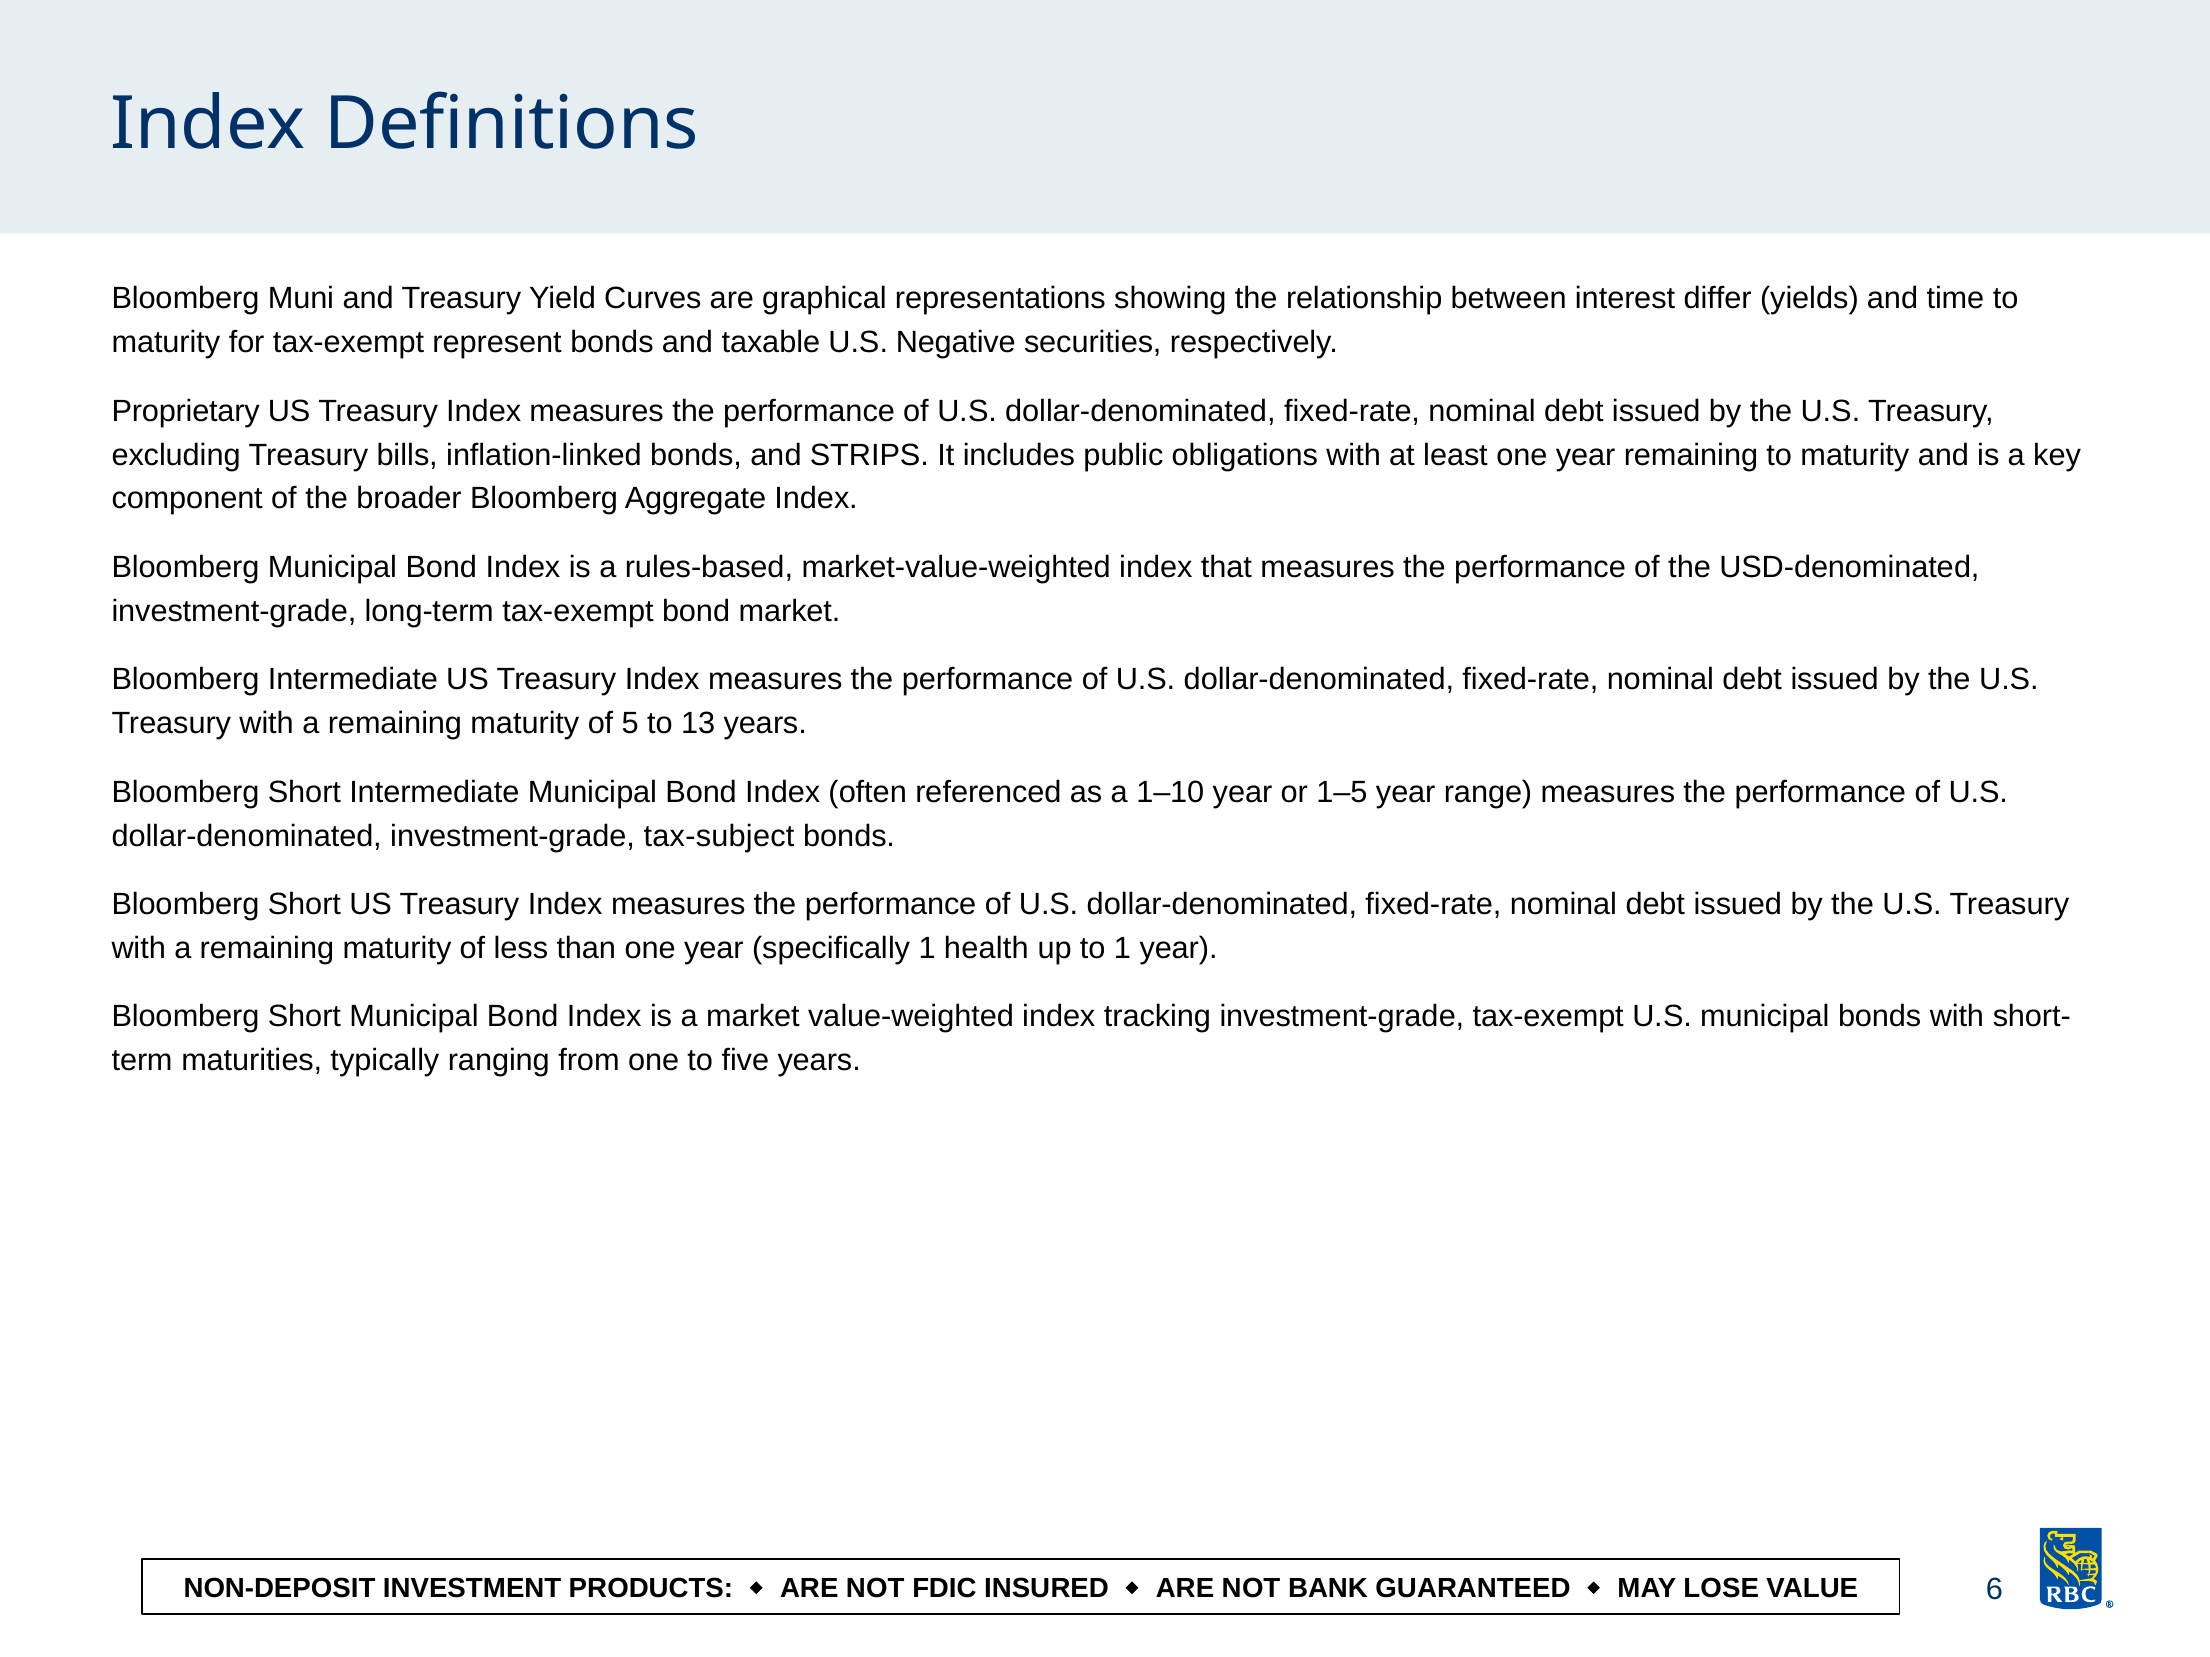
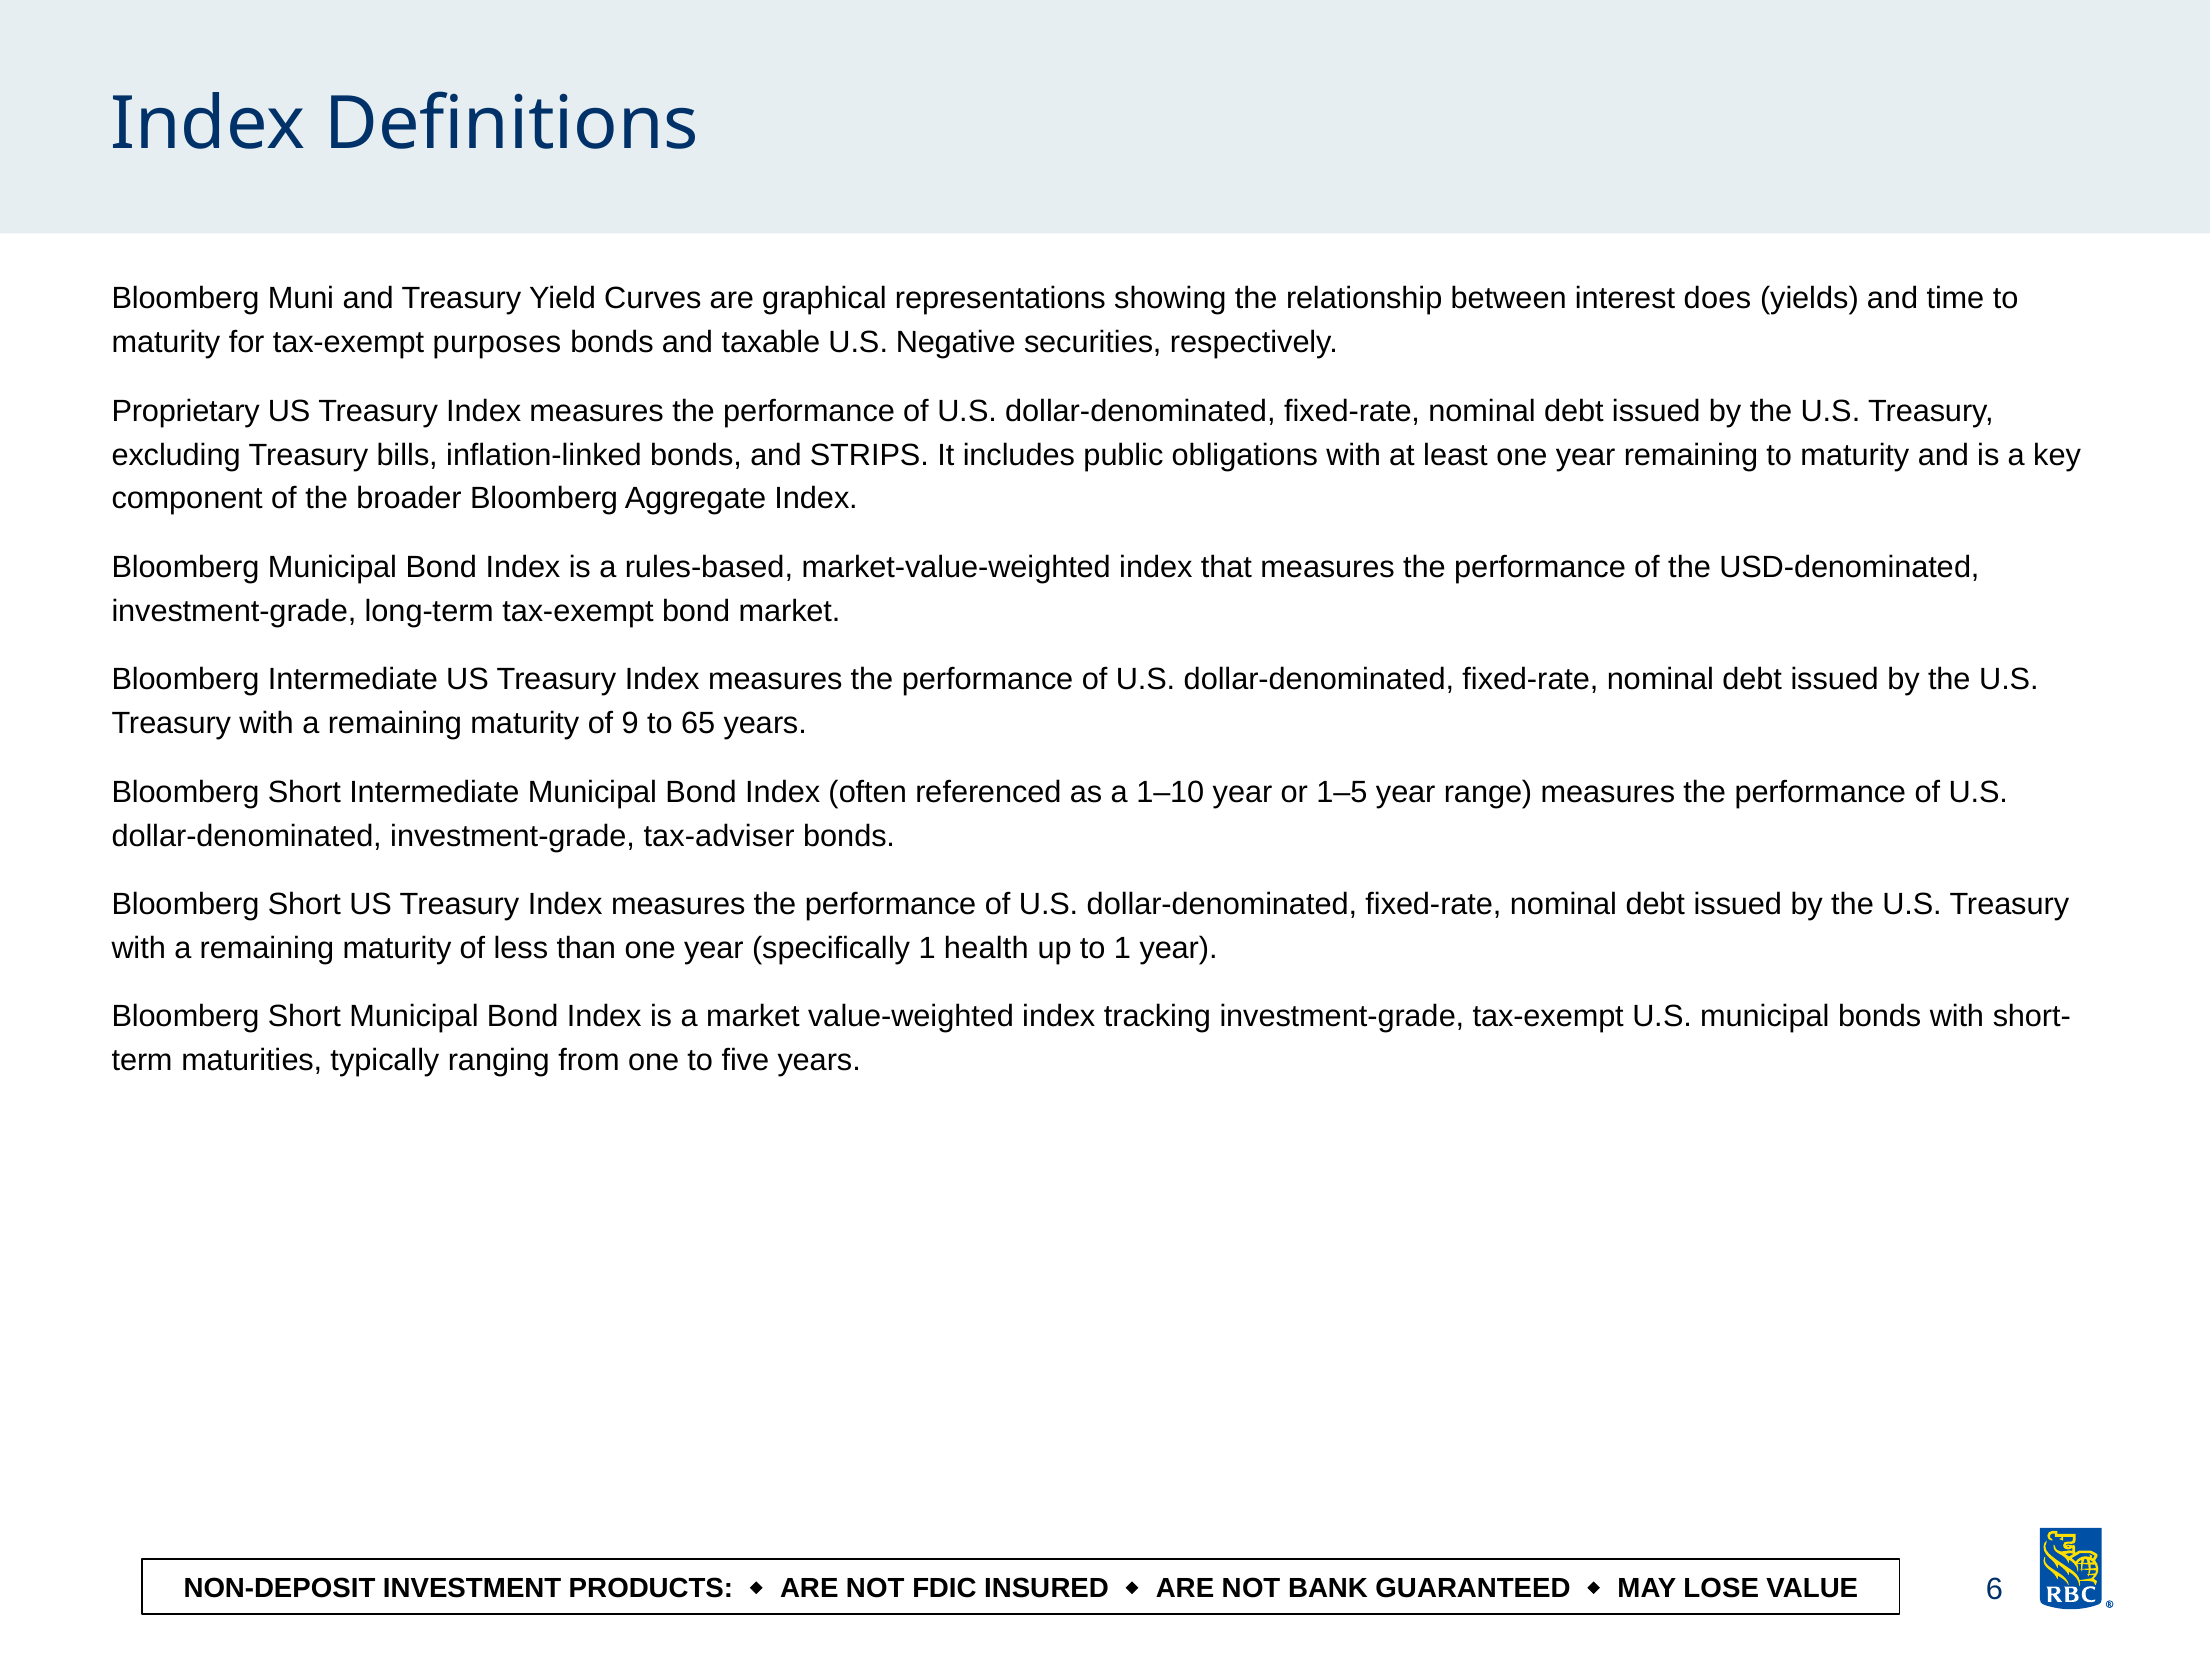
differ: differ -> does
represent: represent -> purposes
5: 5 -> 9
13: 13 -> 65
tax-subject: tax-subject -> tax-adviser
